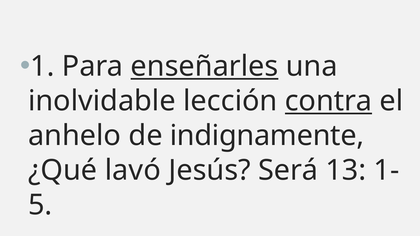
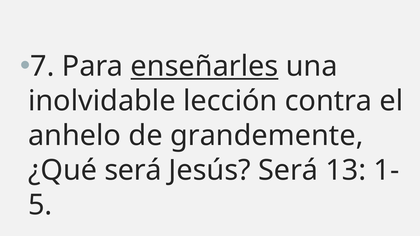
1: 1 -> 7
contra underline: present -> none
indignamente: indignamente -> grandemente
¿Qué lavó: lavó -> será
